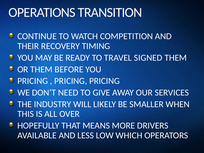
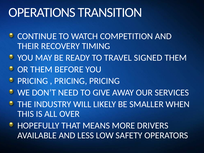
WHICH: WHICH -> SAFETY
